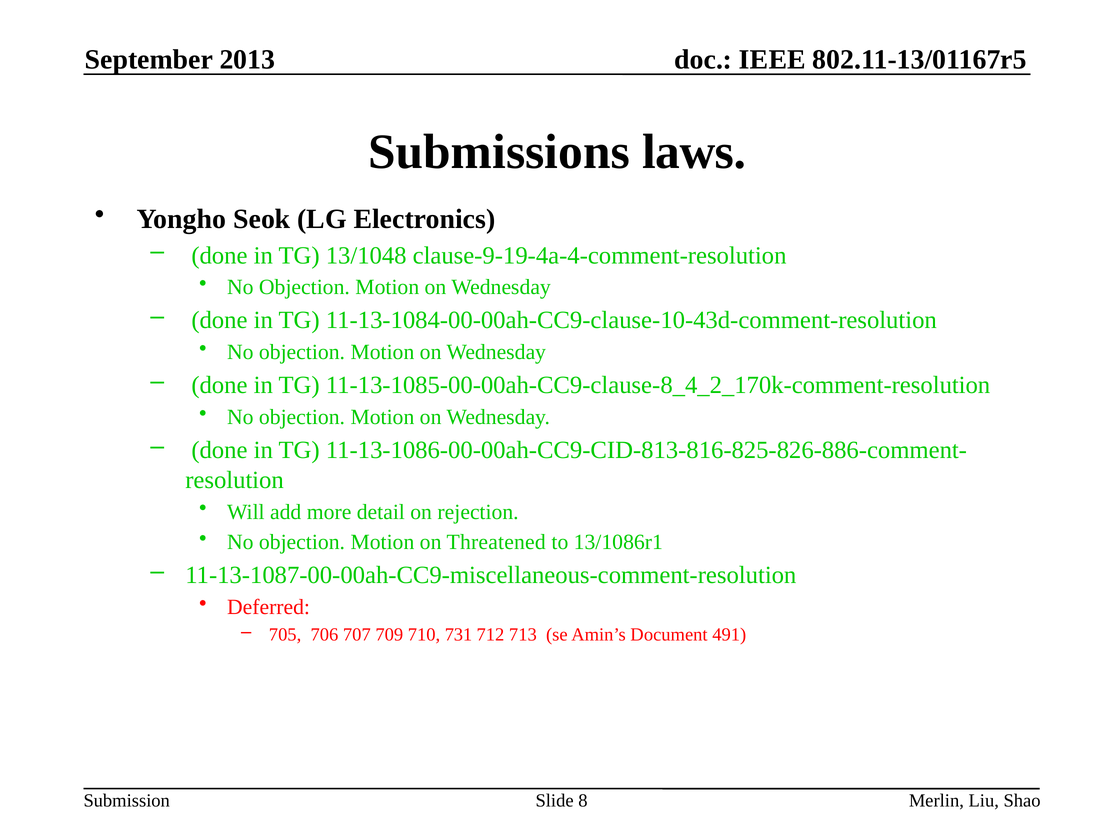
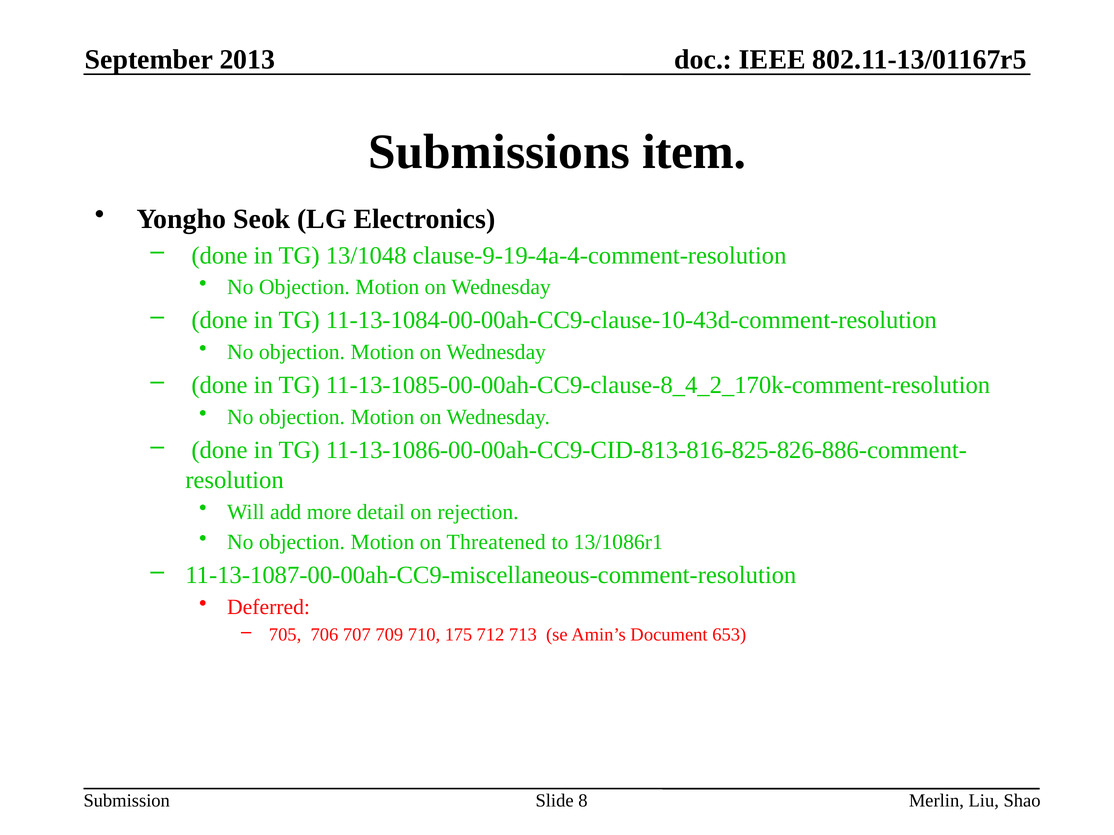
laws: laws -> item
731: 731 -> 175
491: 491 -> 653
